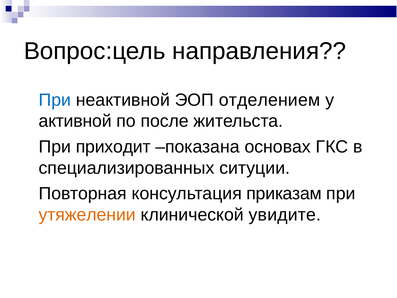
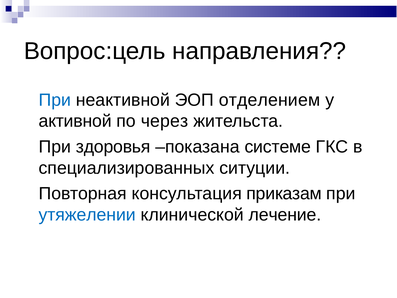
после: после -> через
приходит: приходит -> здоровья
основах: основах -> системе
утяжелении colour: orange -> blue
увидите: увидите -> лечение
